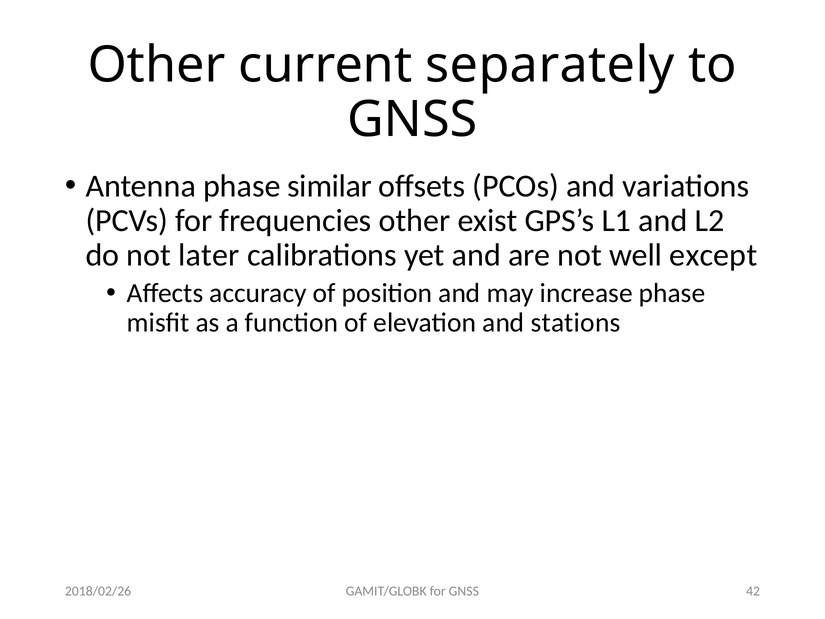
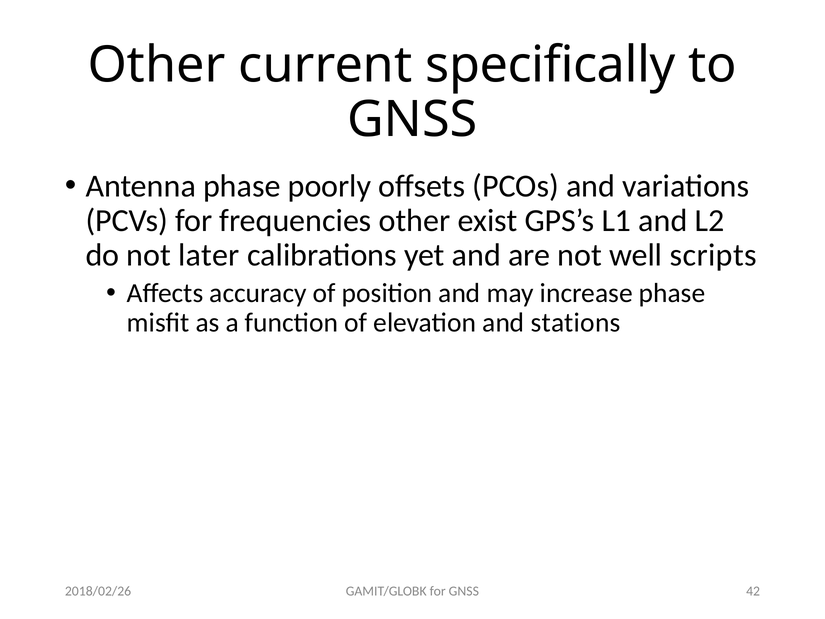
separately: separately -> specifically
similar: similar -> poorly
except: except -> scripts
